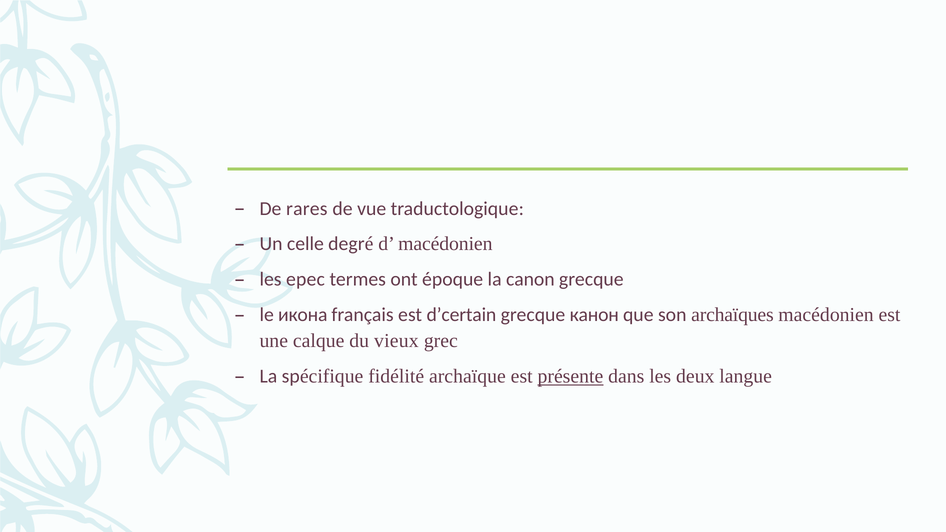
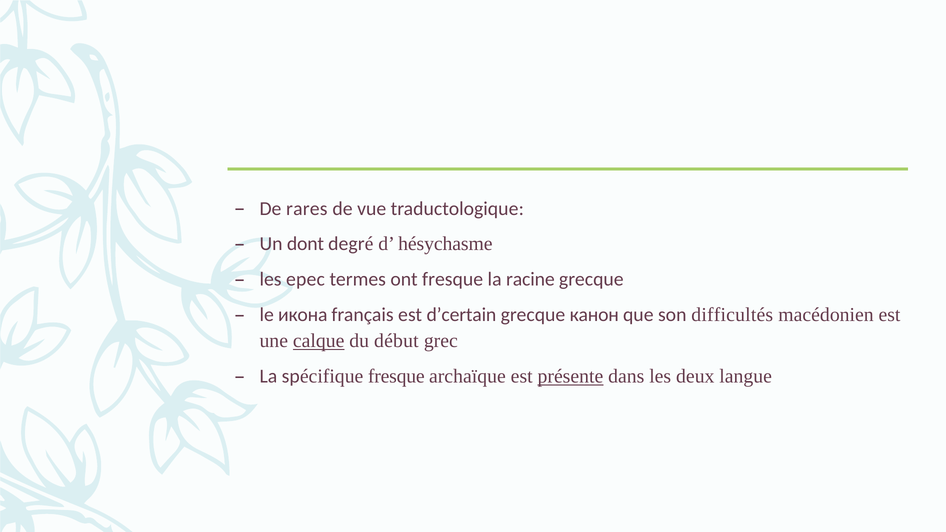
celle: celle -> dont
d macédonien: macédonien -> hésychasme
ont époque: époque -> fresque
canon: canon -> racine
archaïques: archaïques -> difficultés
calque underline: none -> present
vieux: vieux -> début
spécifique fidélité: fidélité -> fresque
